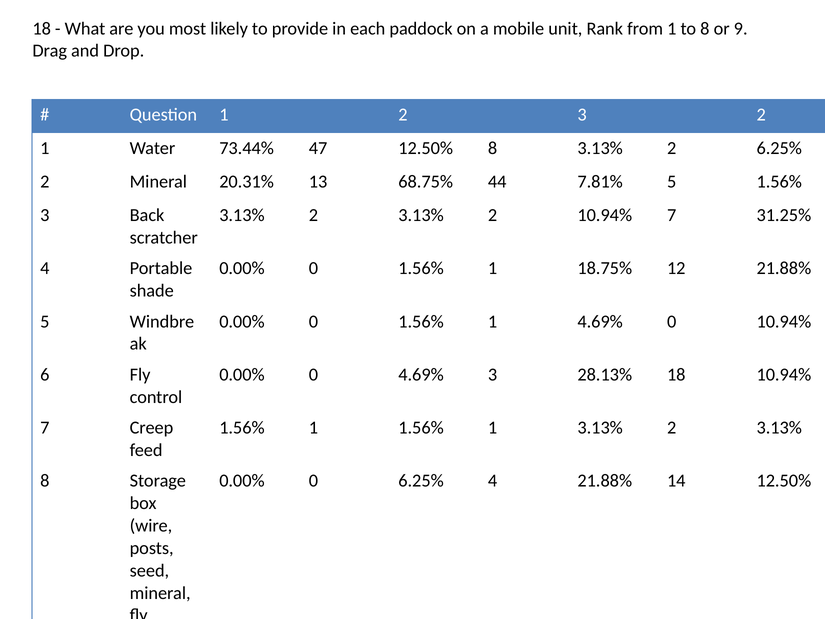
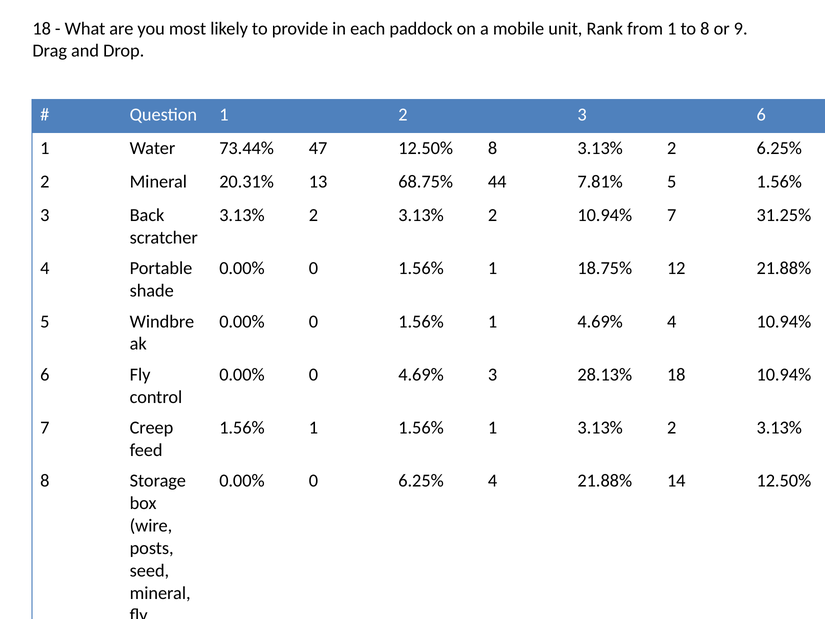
3 2: 2 -> 6
4.69% 0: 0 -> 4
